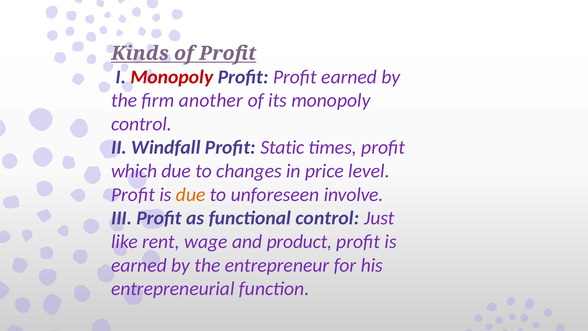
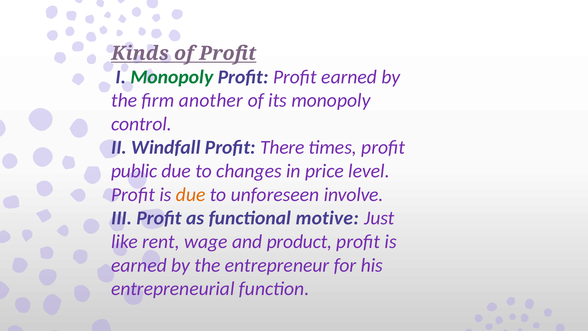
Monopoly at (172, 77) colour: red -> green
Static: Static -> There
which: which -> public
functional control: control -> motive
